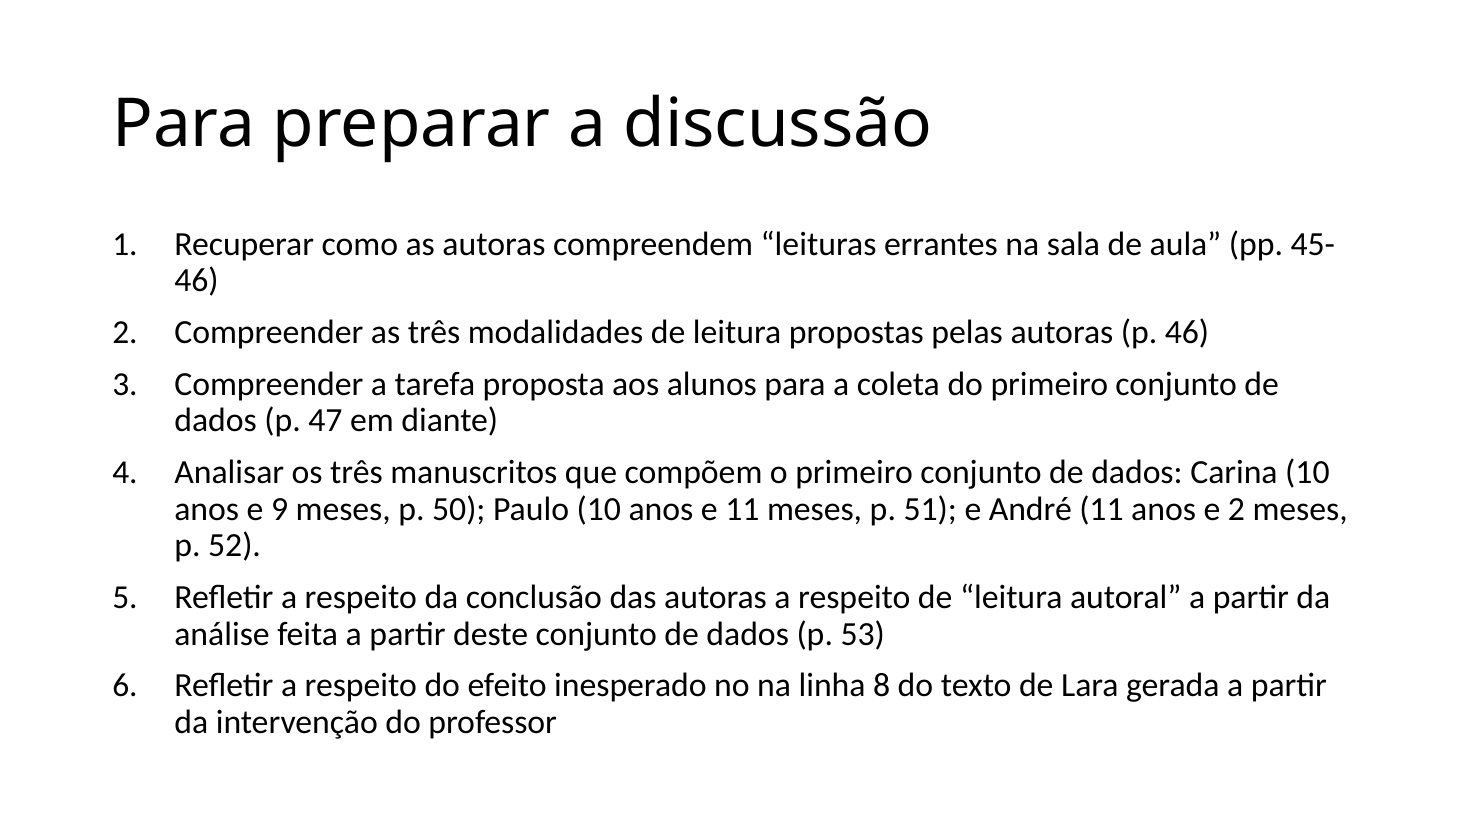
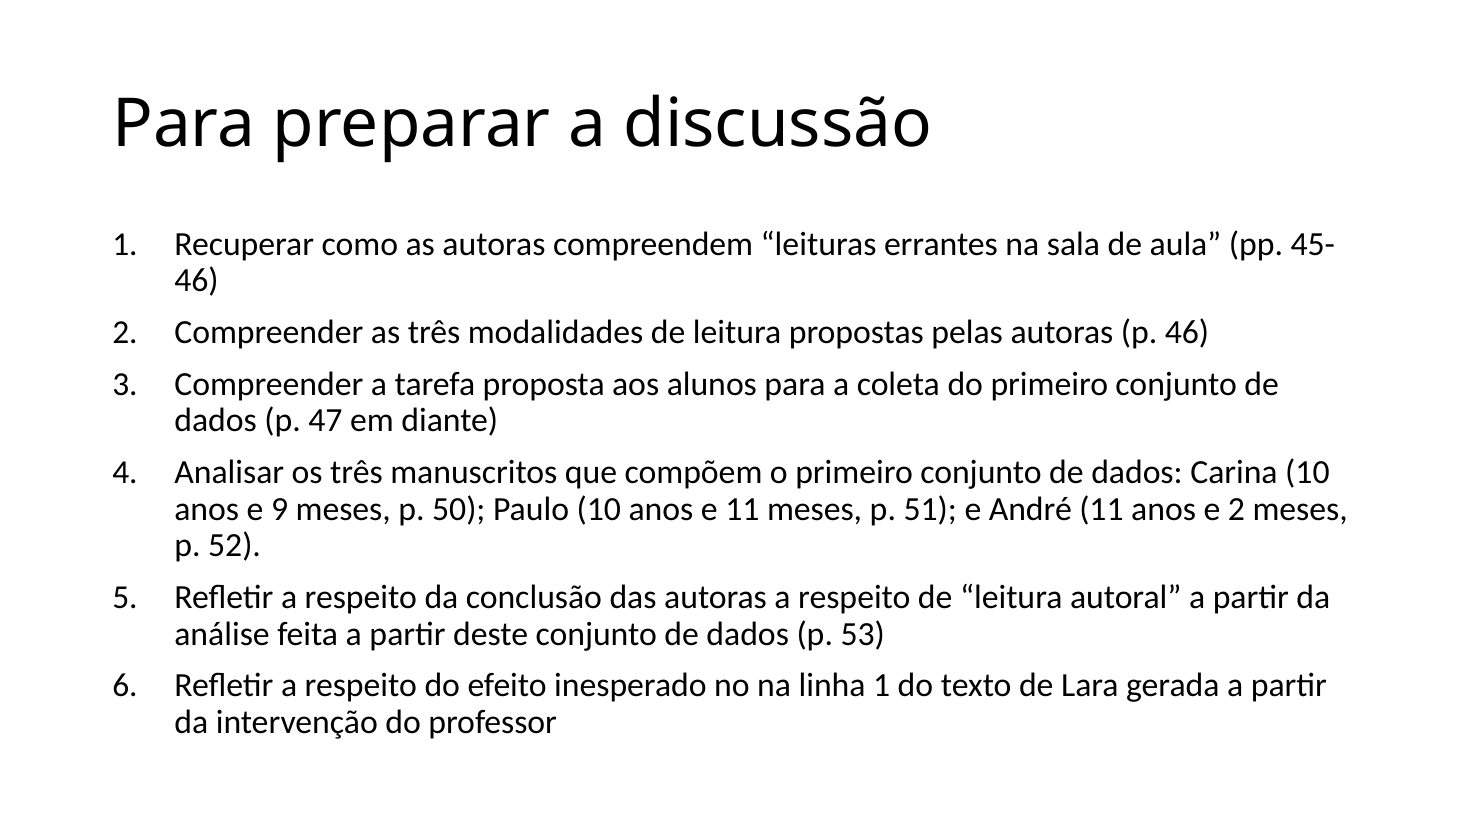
linha 8: 8 -> 1
